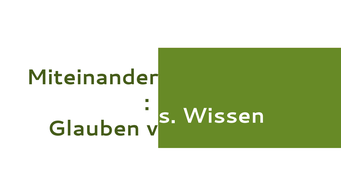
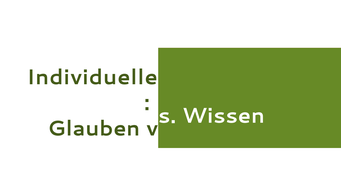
Miteinander: Miteinander -> Individuelle
